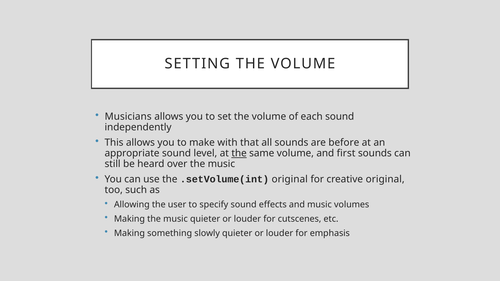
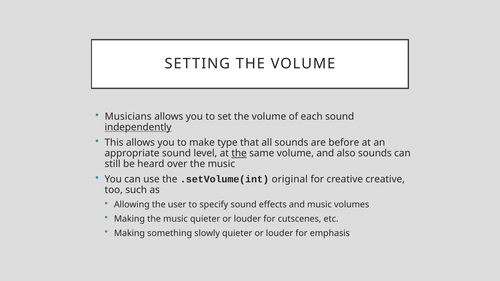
independently underline: none -> present
with: with -> type
first: first -> also
creative original: original -> creative
